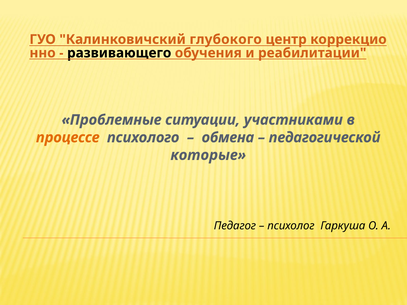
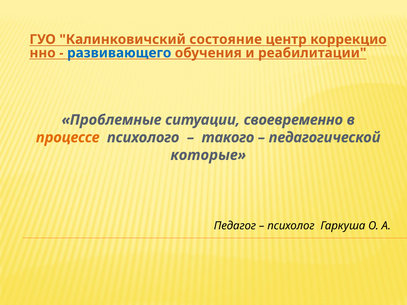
глубокого: глубокого -> состояние
развивающего colour: black -> blue
участниками: участниками -> своевременно
обмена: обмена -> такого
